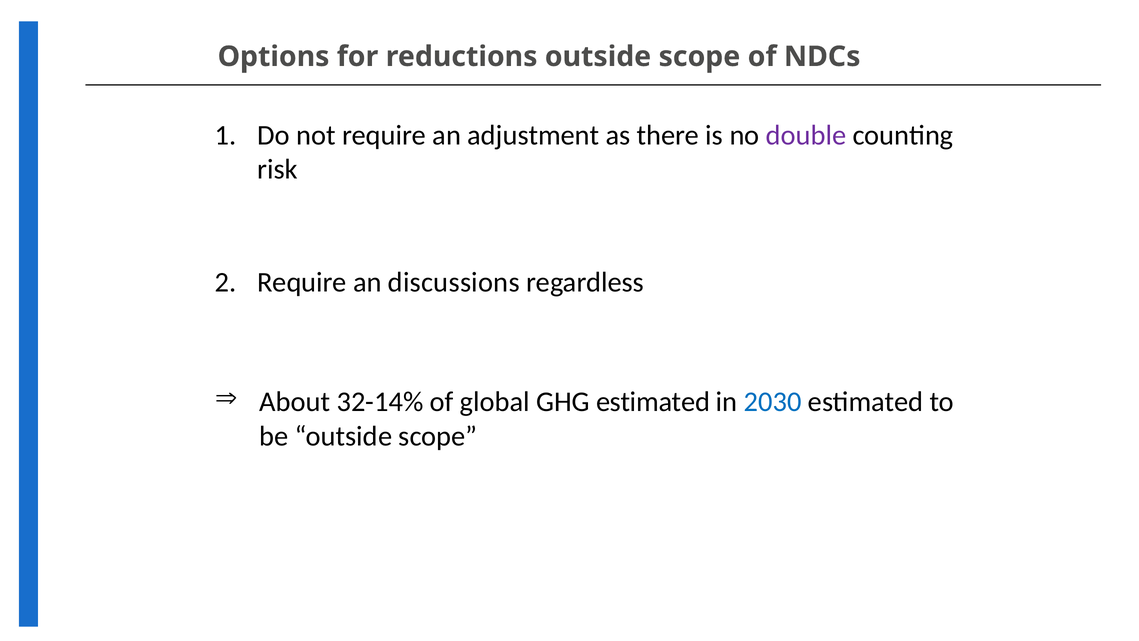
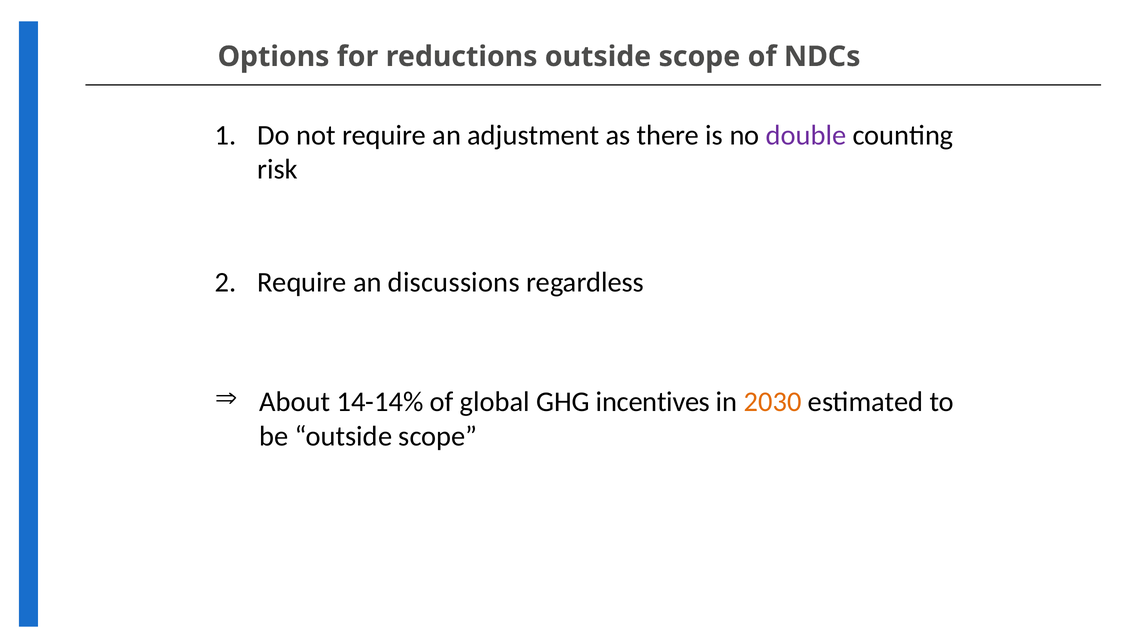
32-14%: 32-14% -> 14-14%
GHG estimated: estimated -> incentives
2030 colour: blue -> orange
